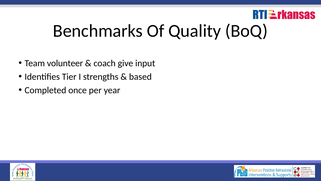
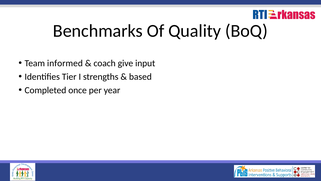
volunteer: volunteer -> informed
